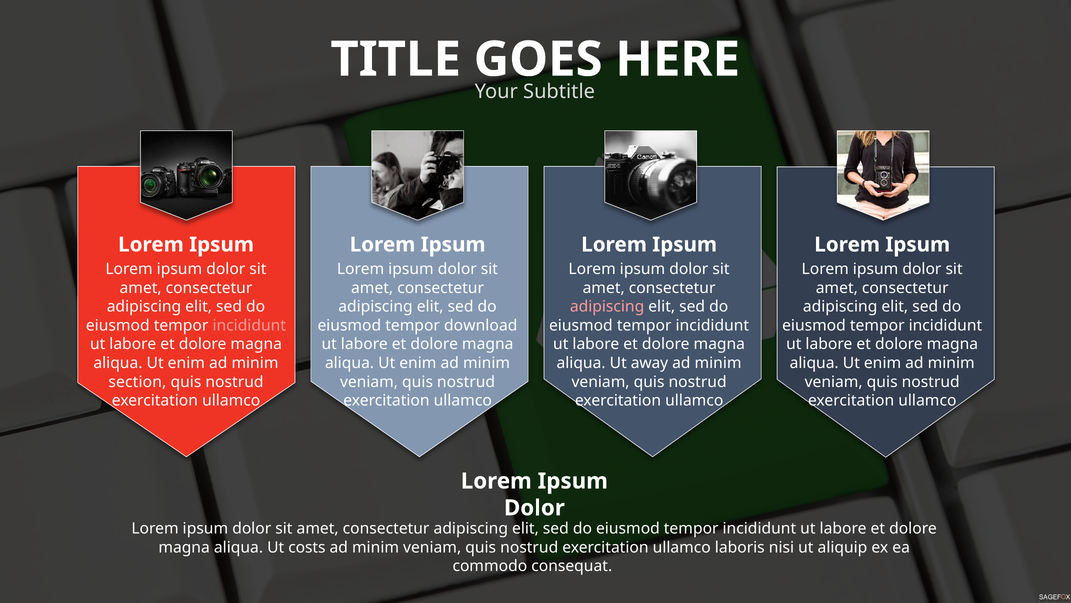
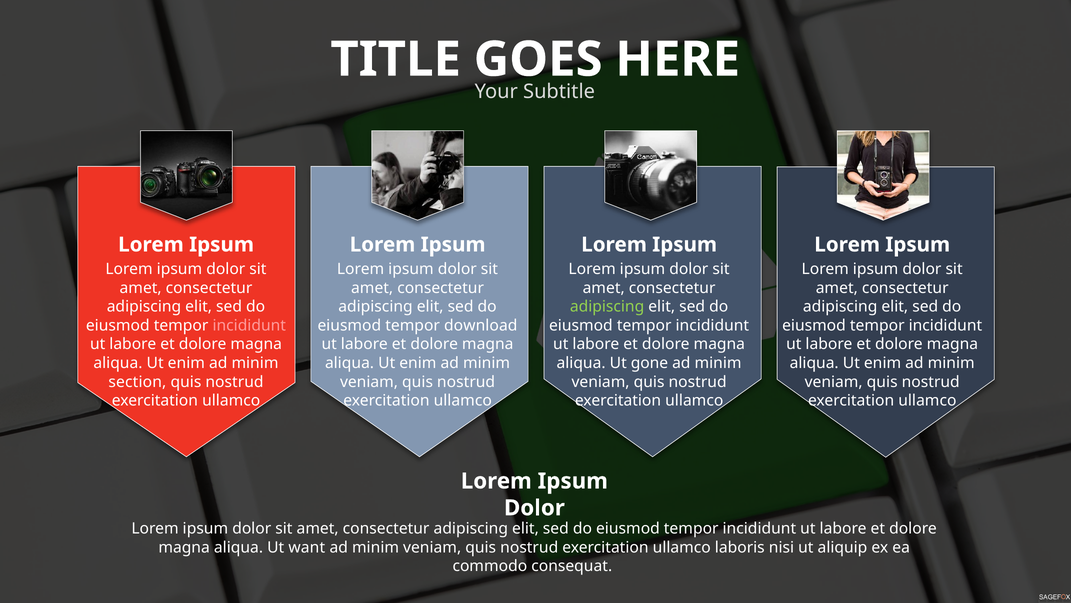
adipiscing at (607, 306) colour: pink -> light green
away: away -> gone
costs: costs -> want
